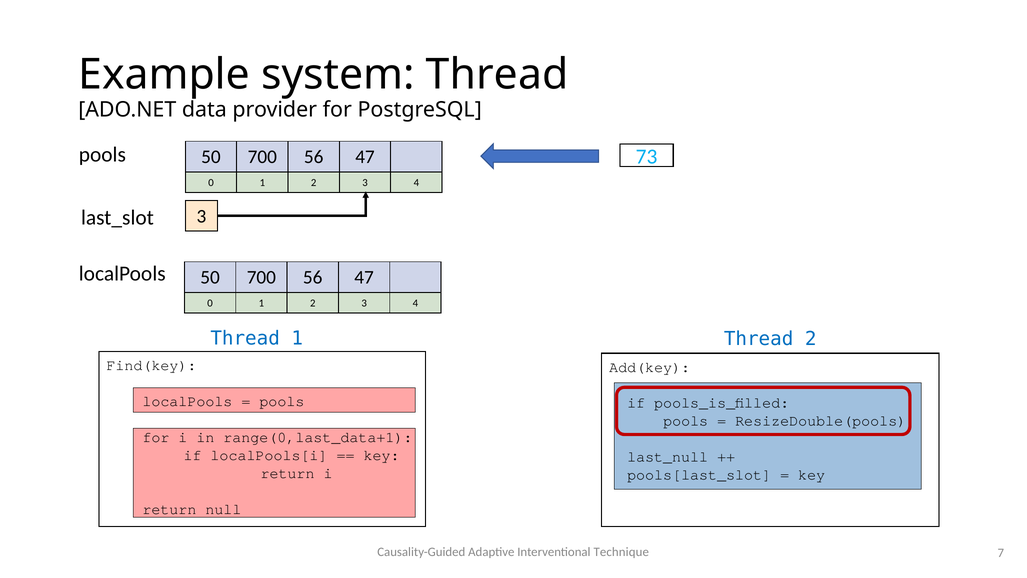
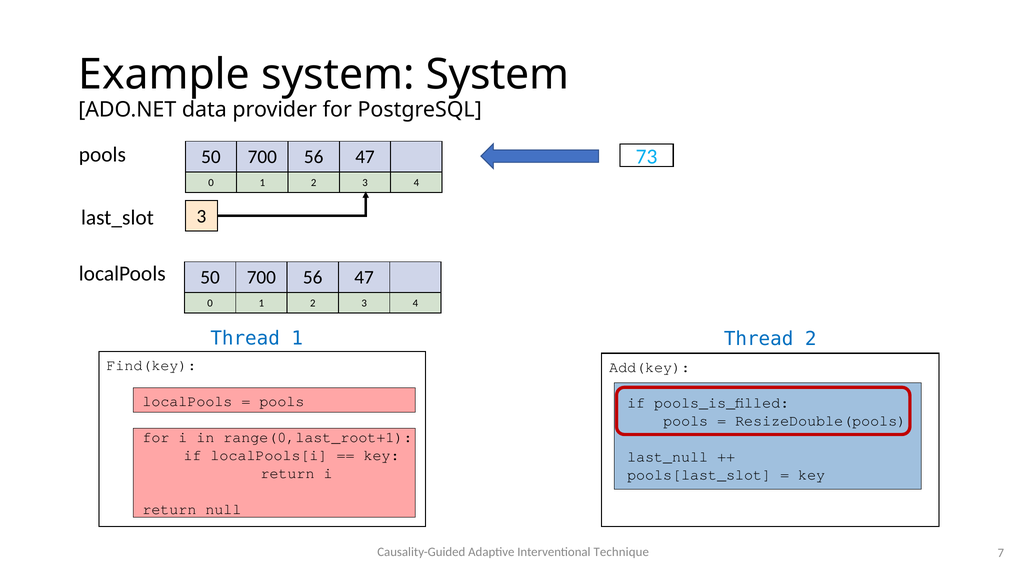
system Thread: Thread -> System
range(0,last_data+1: range(0,last_data+1 -> range(0,last_root+1
